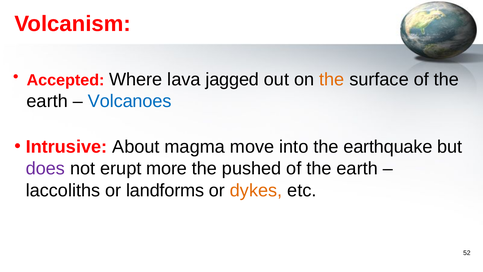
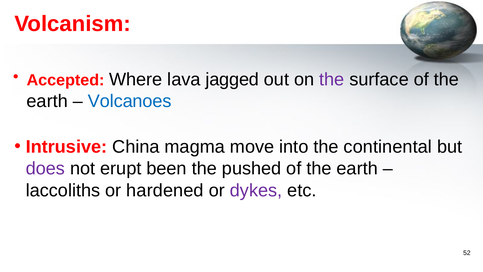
the at (332, 79) colour: orange -> purple
About: About -> China
earthquake: earthquake -> continental
more: more -> been
landforms: landforms -> hardened
dykes colour: orange -> purple
